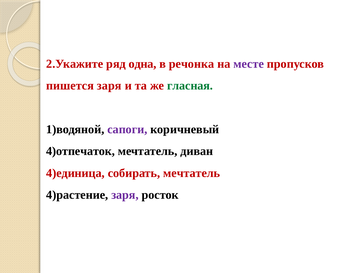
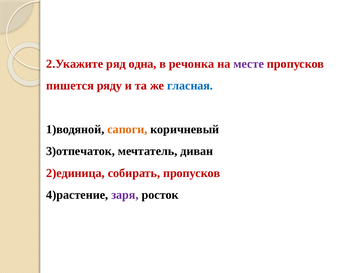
пишется заря: заря -> ряду
гласная colour: green -> blue
сапоги colour: purple -> orange
4)отпечаток: 4)отпечаток -> 3)отпечаток
4)единица: 4)единица -> 2)единица
собирать мечтатель: мечтатель -> пропусков
